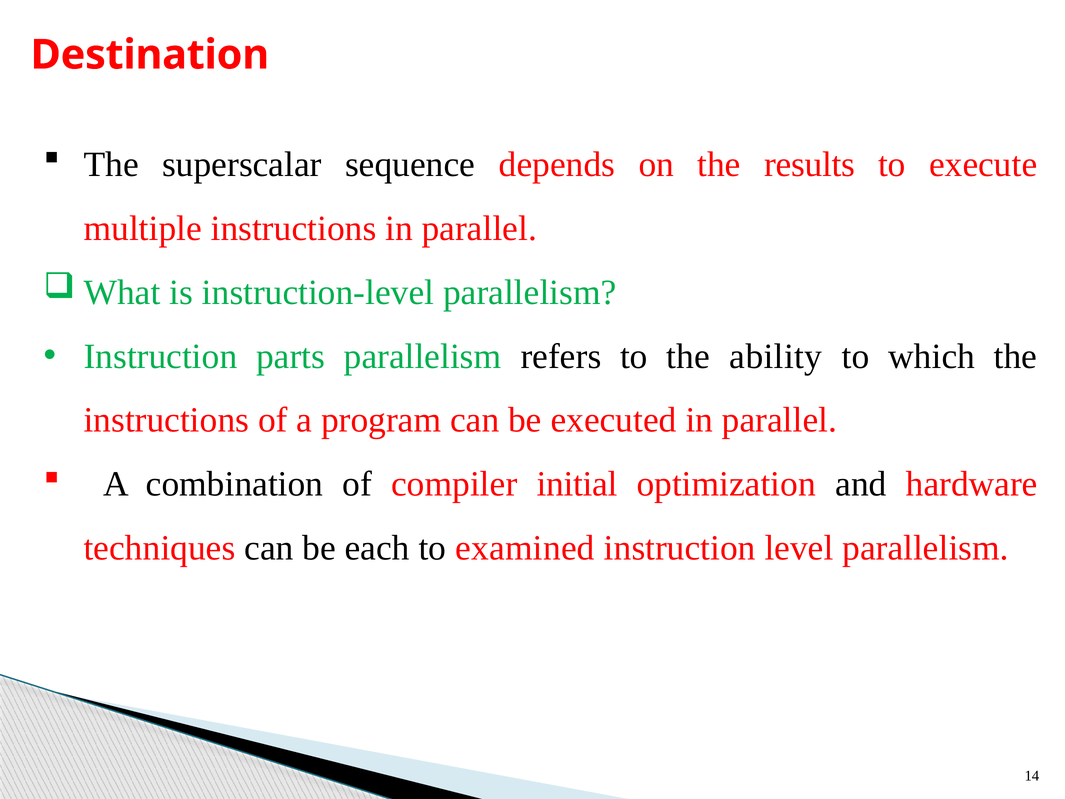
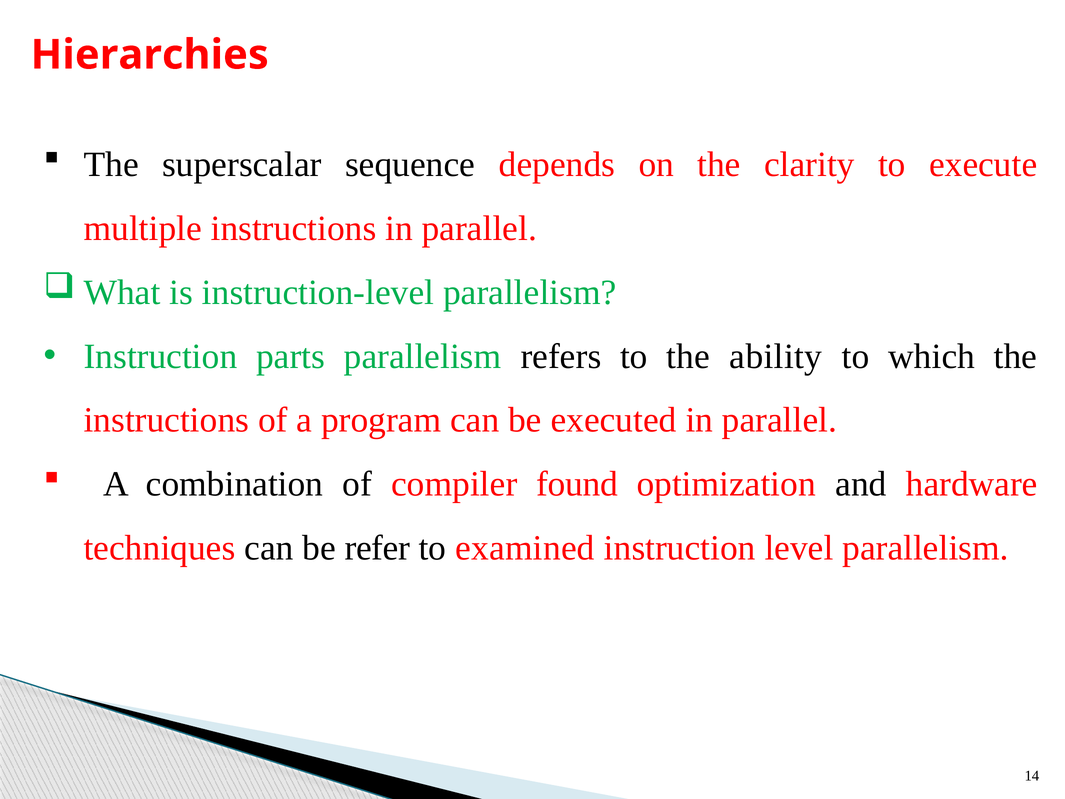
Destination: Destination -> Hierarchies
results: results -> clarity
initial: initial -> found
each: each -> refer
